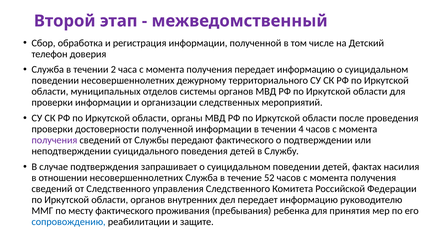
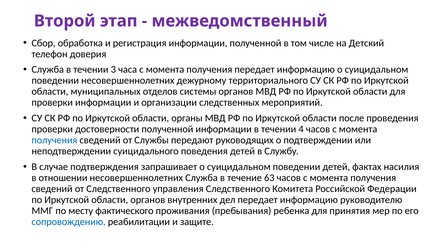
2: 2 -> 3
получения at (54, 140) colour: purple -> blue
передают фактического: фактического -> руководящих
52: 52 -> 63
